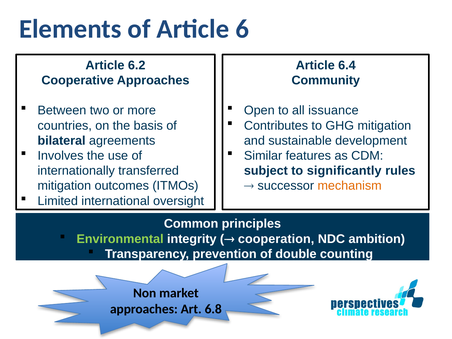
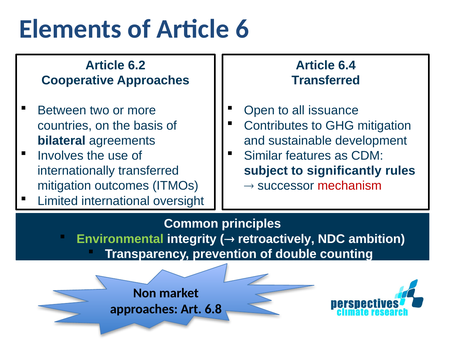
Community at (326, 80): Community -> Transferred
mechanism colour: orange -> red
cooperation: cooperation -> retroactively
